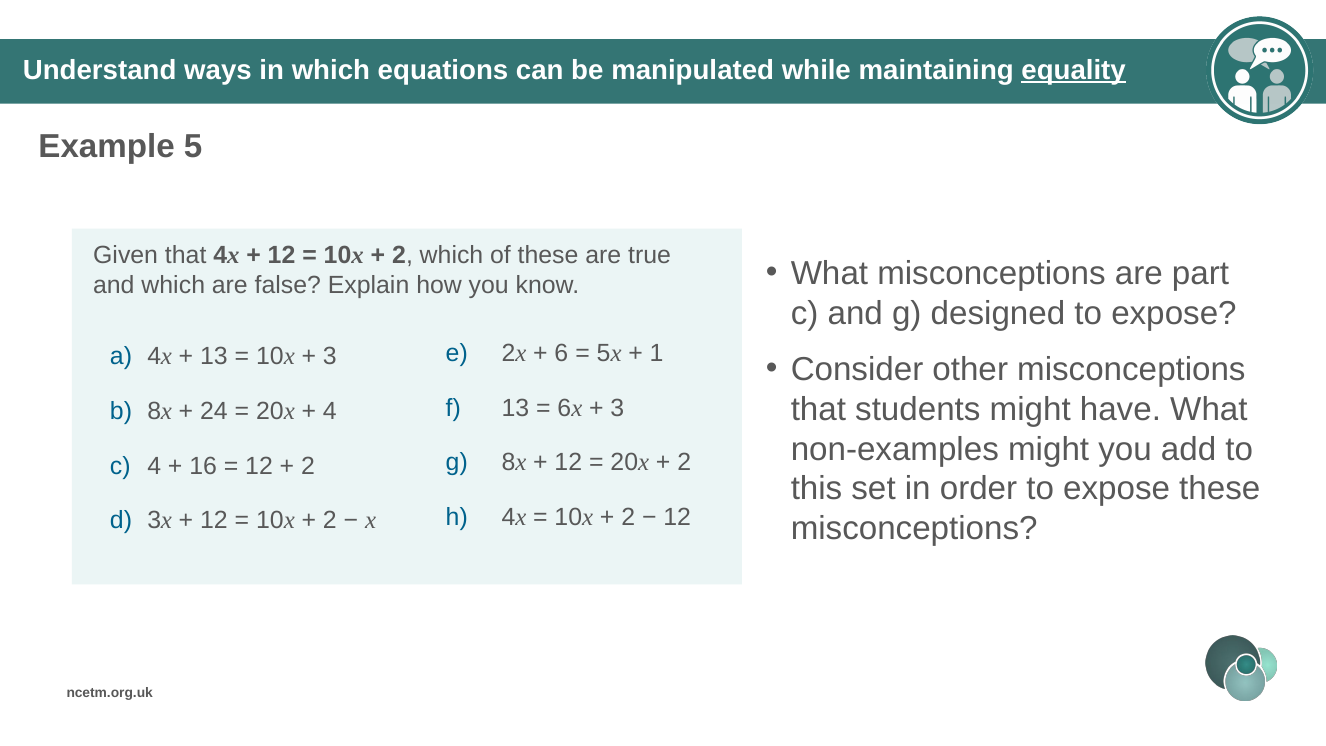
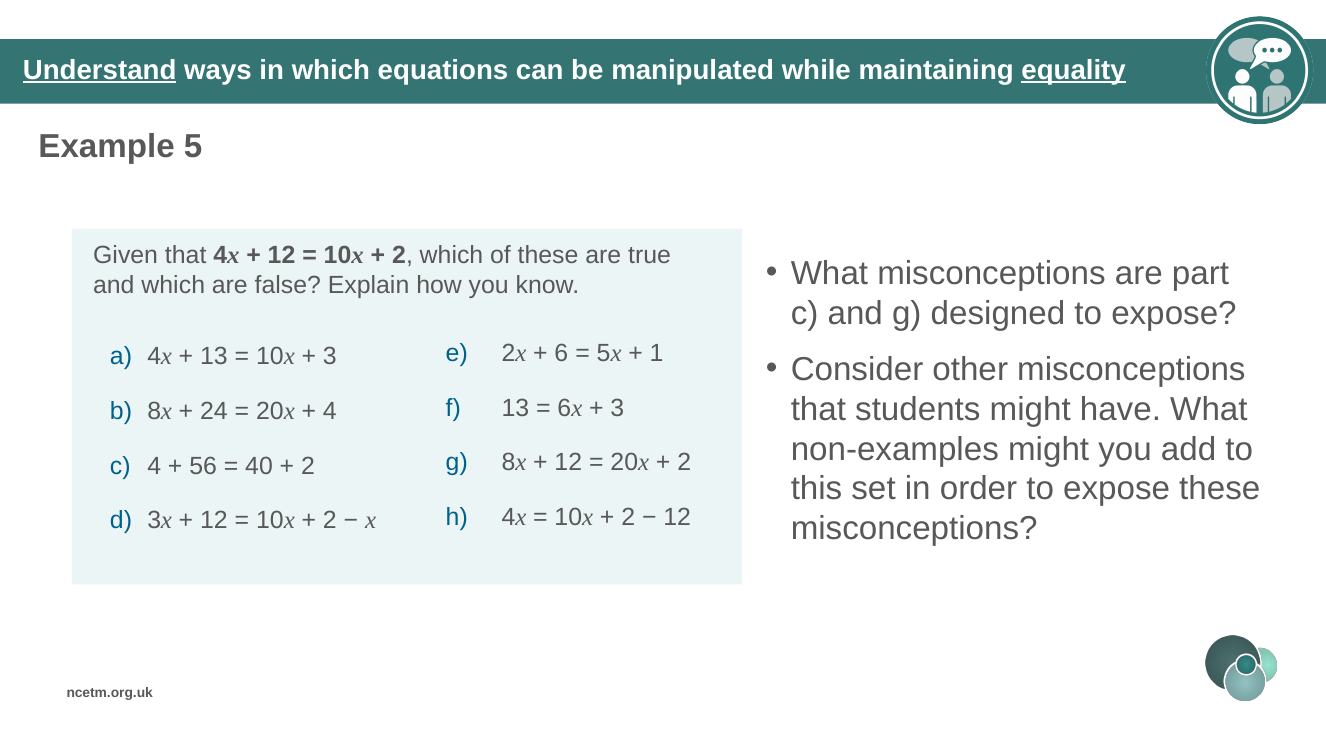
Understand underline: none -> present
16: 16 -> 56
12 at (259, 466): 12 -> 40
